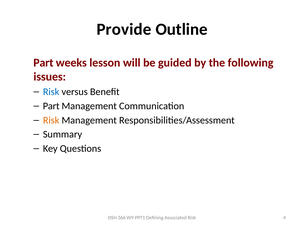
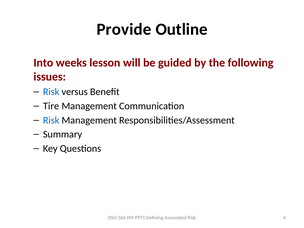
Part at (43, 63): Part -> Into
Part at (51, 106): Part -> Tire
Risk at (51, 120) colour: orange -> blue
